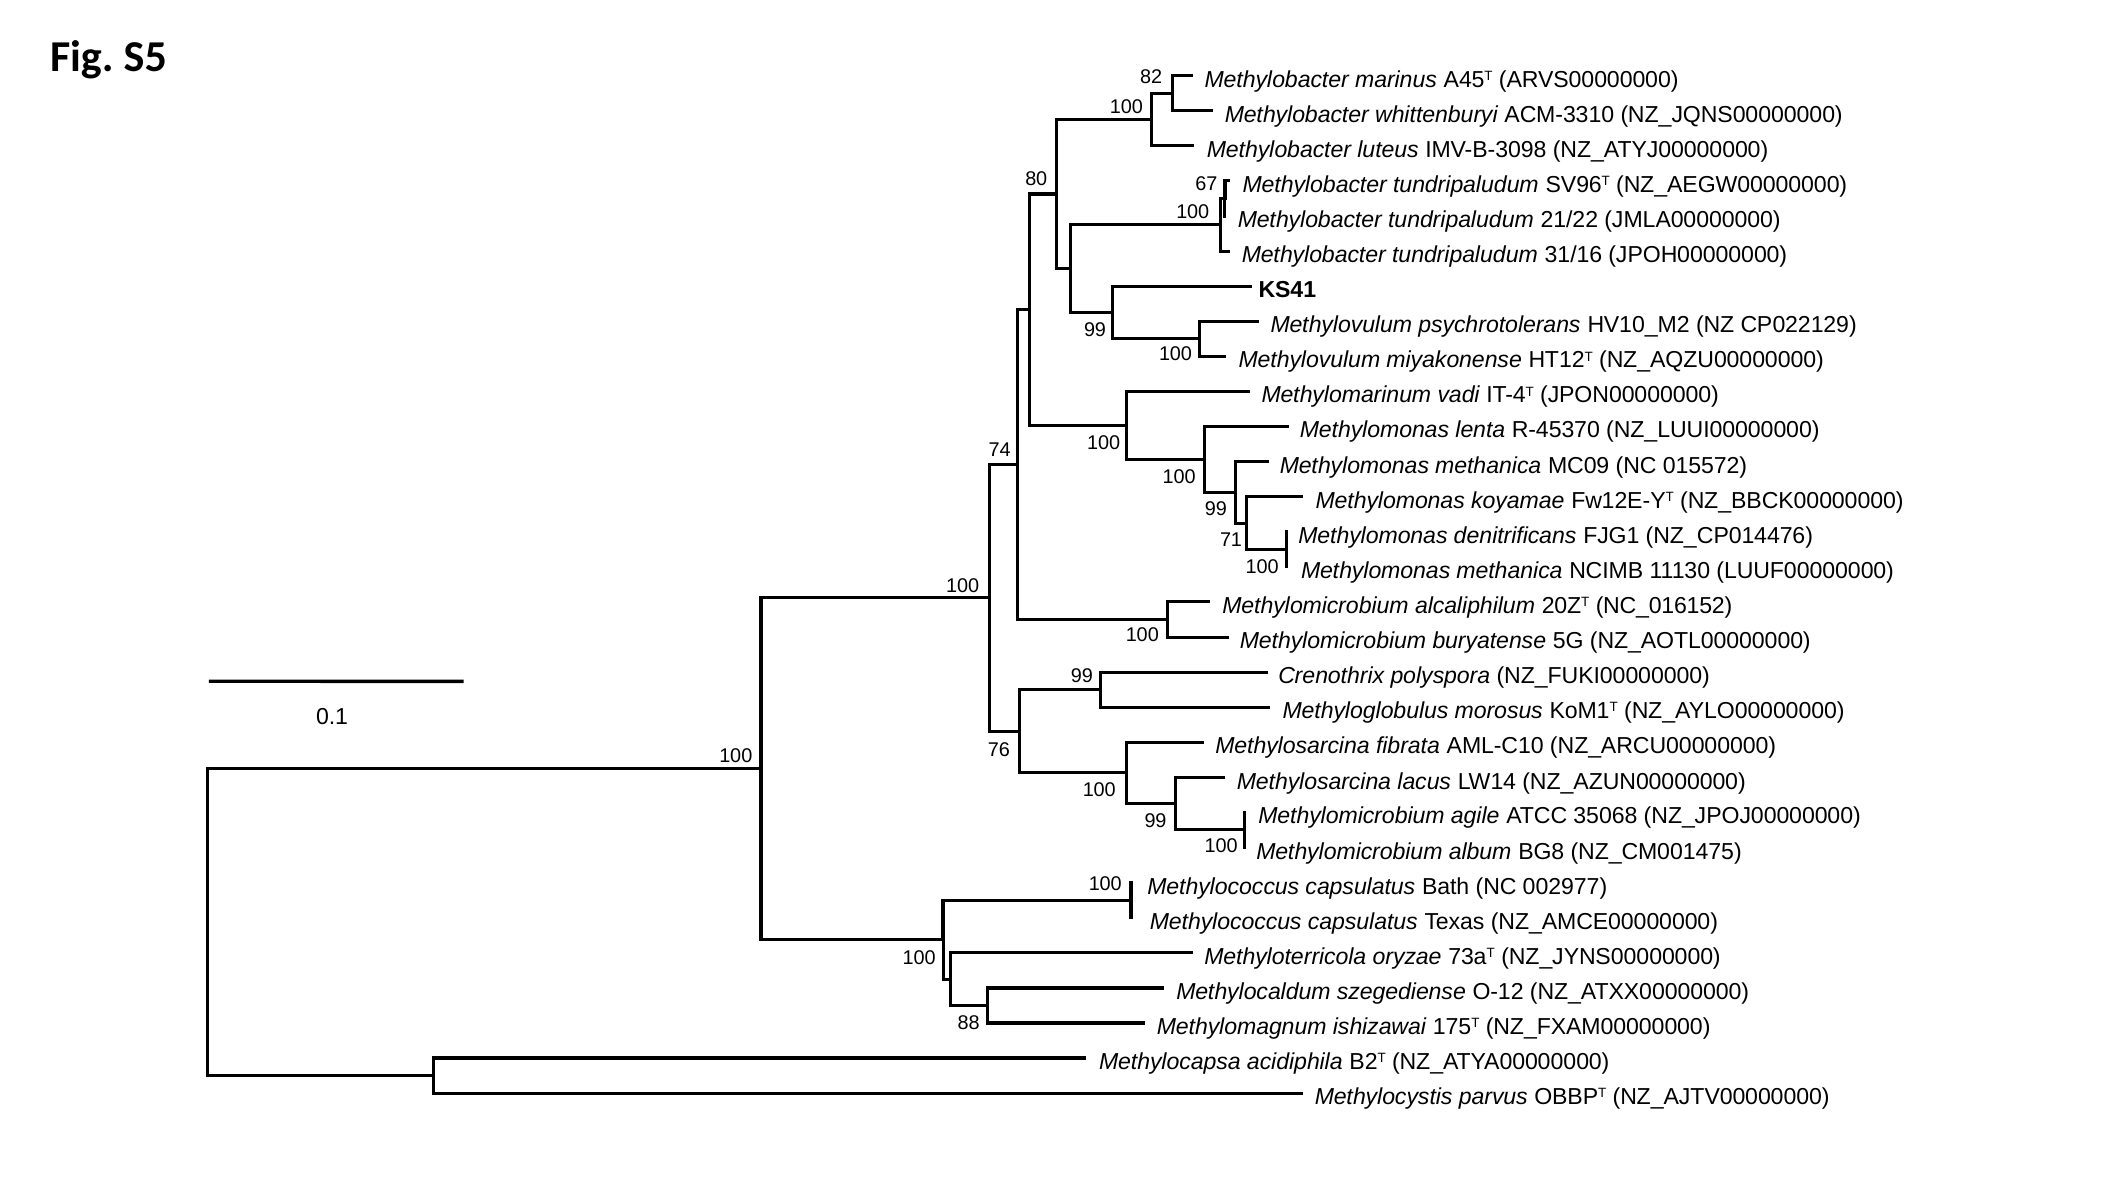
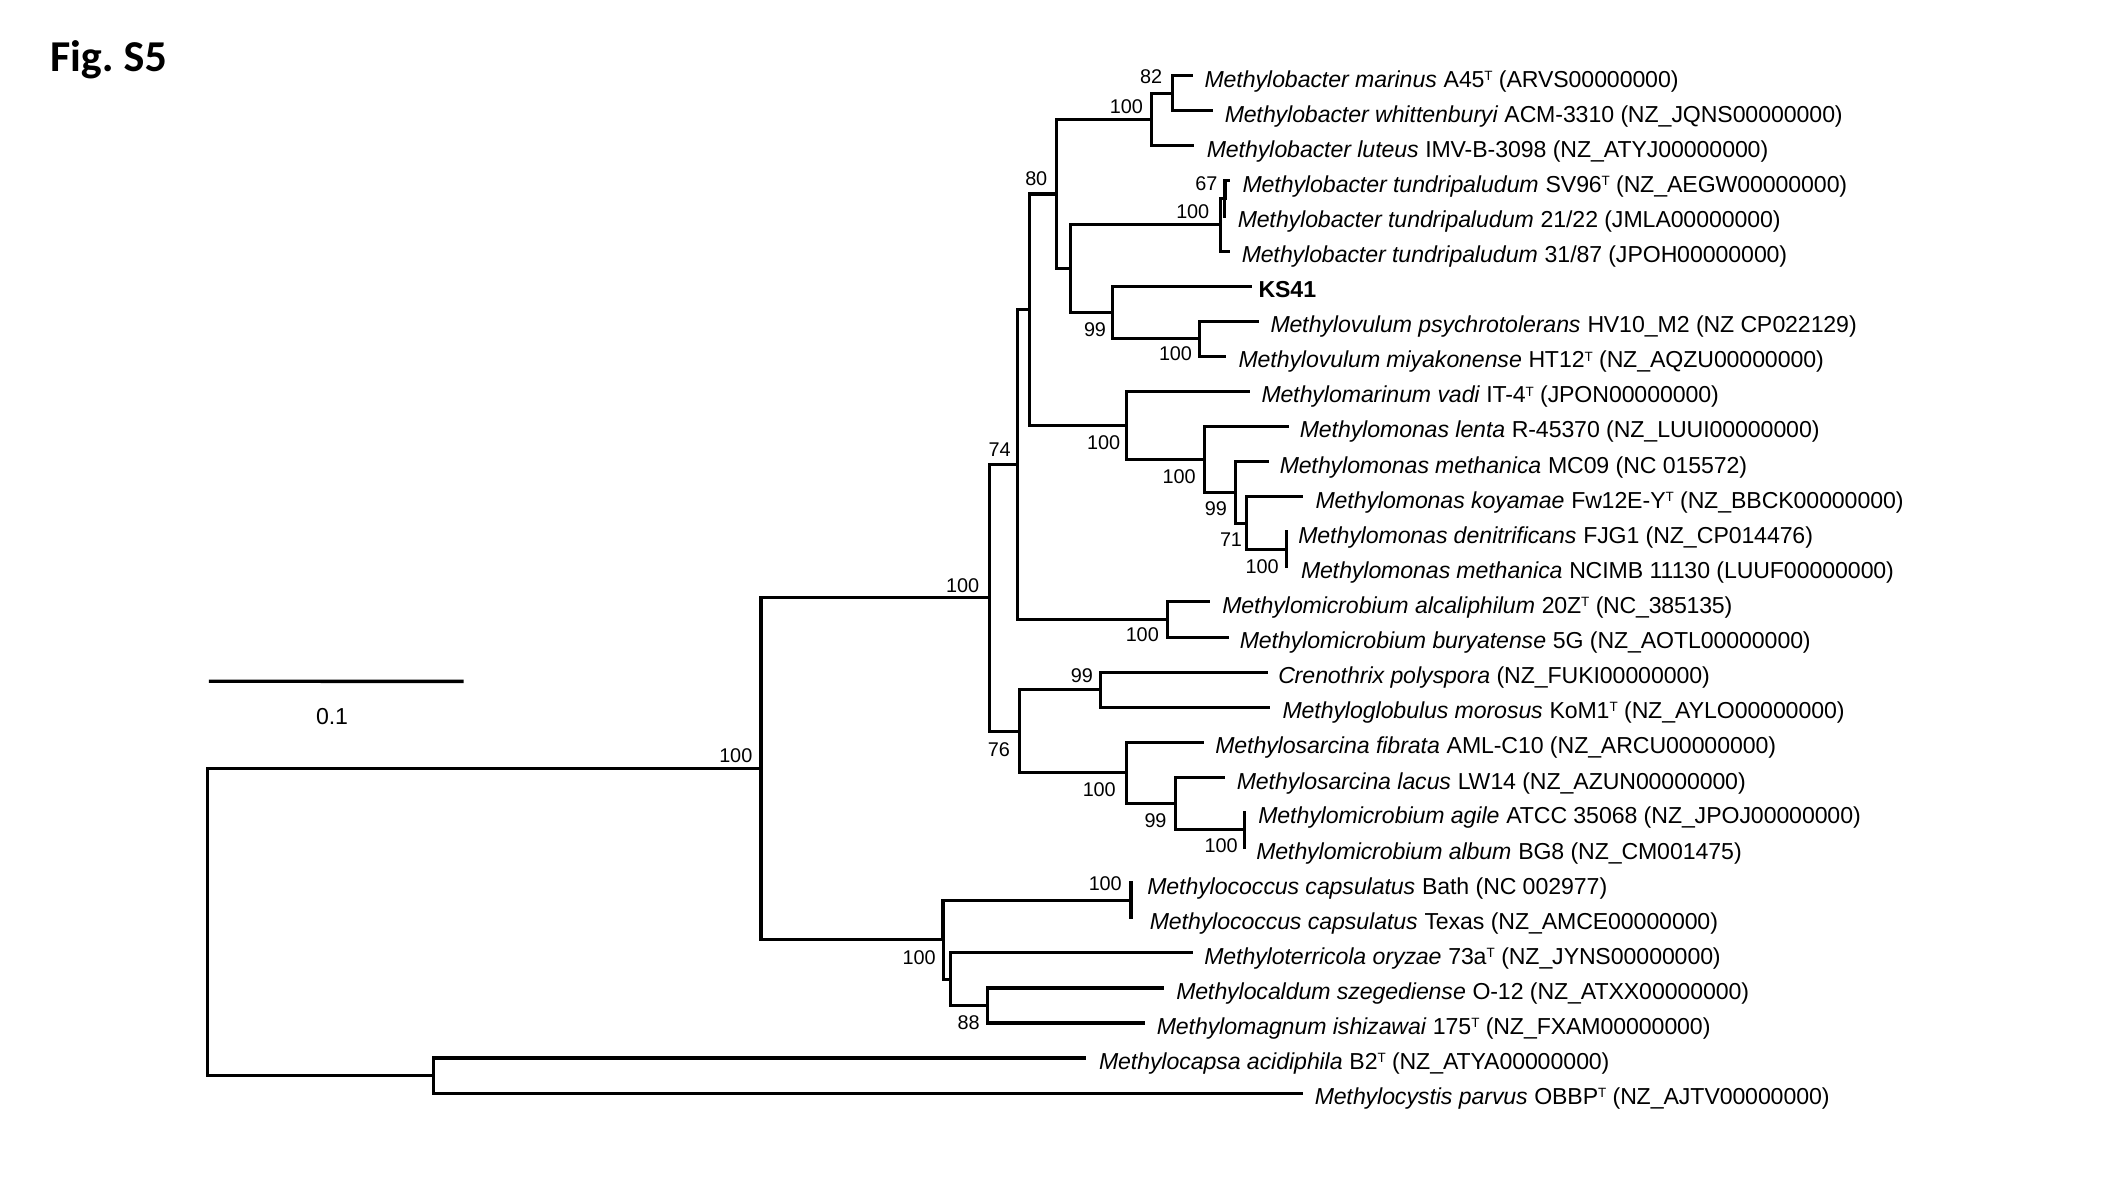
31/16: 31/16 -> 31/87
NC_016152: NC_016152 -> NC_385135
